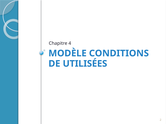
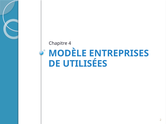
CONDITIONS: CONDITIONS -> ENTREPRISES
